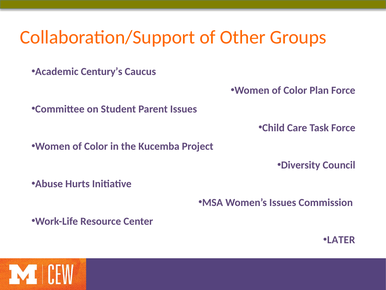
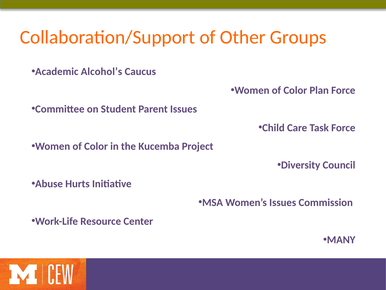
Century’s: Century’s -> Alcohol’s
LATER: LATER -> MANY
